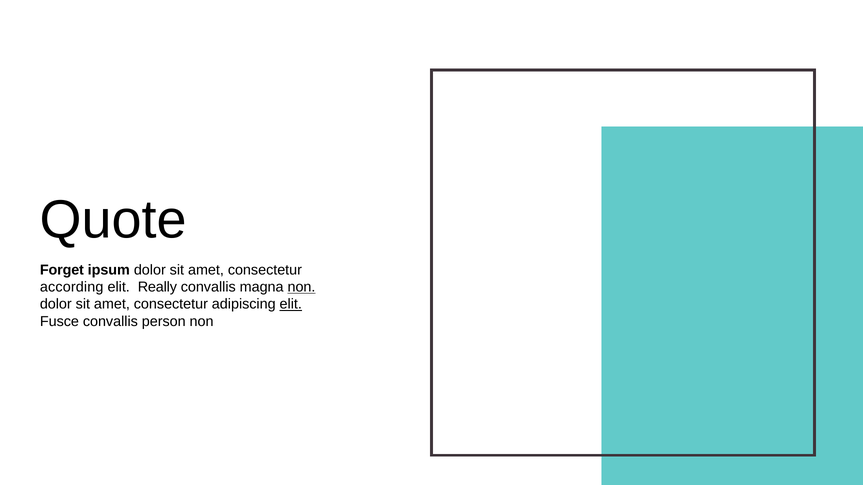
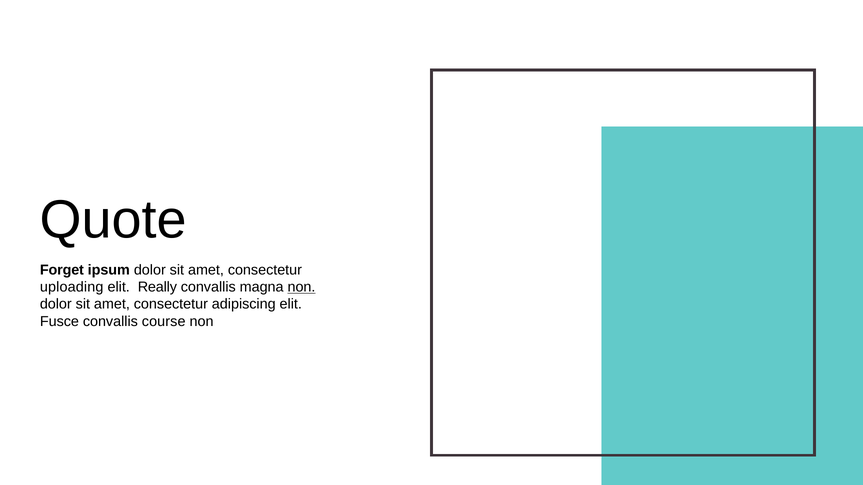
according: according -> uploading
elit at (291, 305) underline: present -> none
person: person -> course
